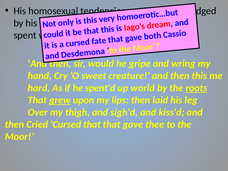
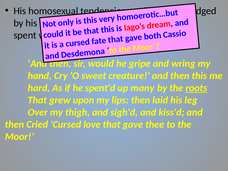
world: world -> many
grew underline: present -> none
Cursed that: that -> love
